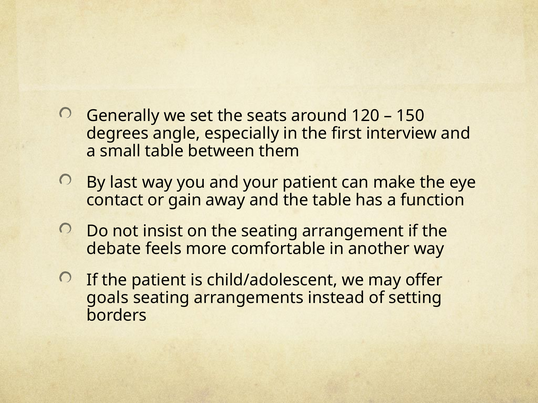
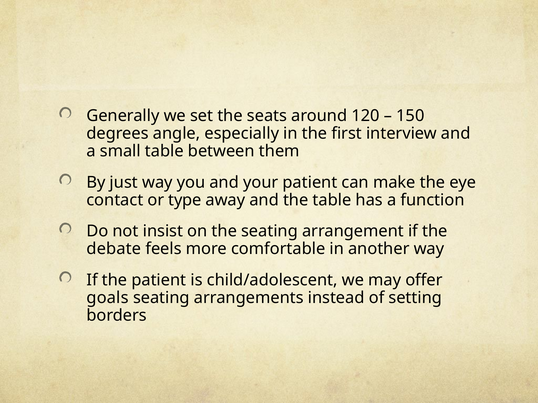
last: last -> just
gain: gain -> type
